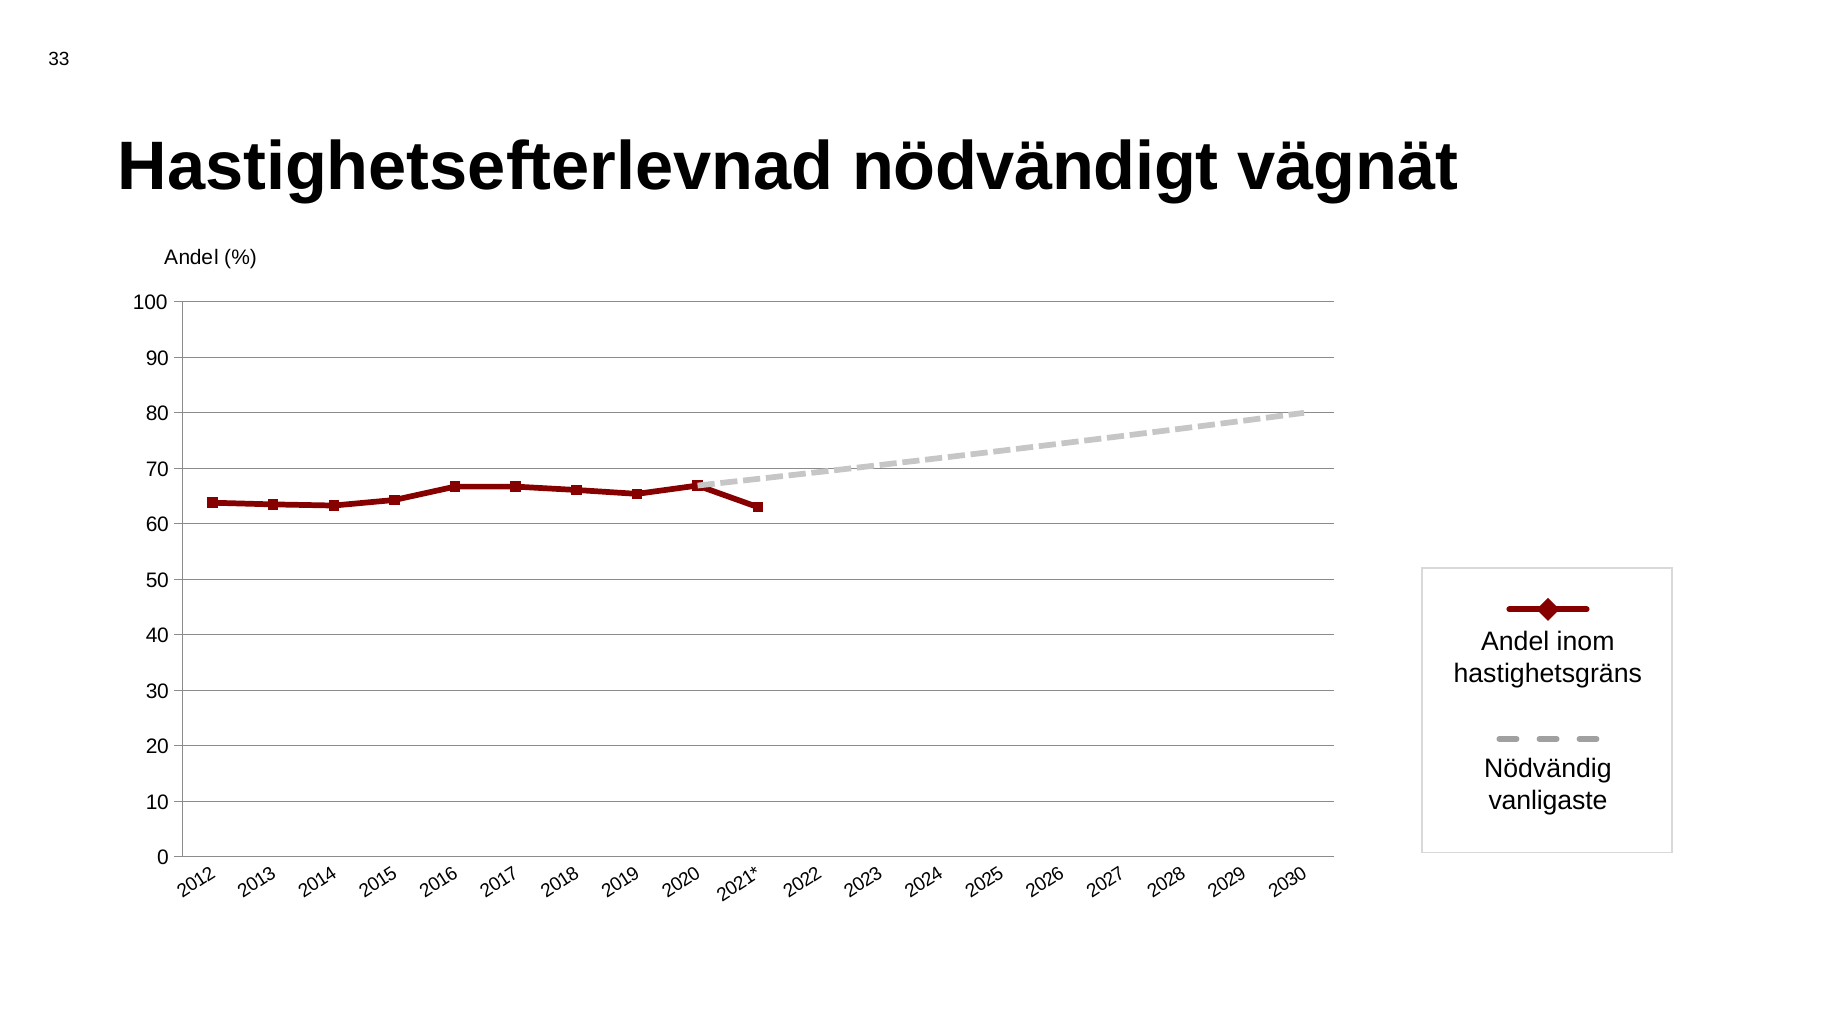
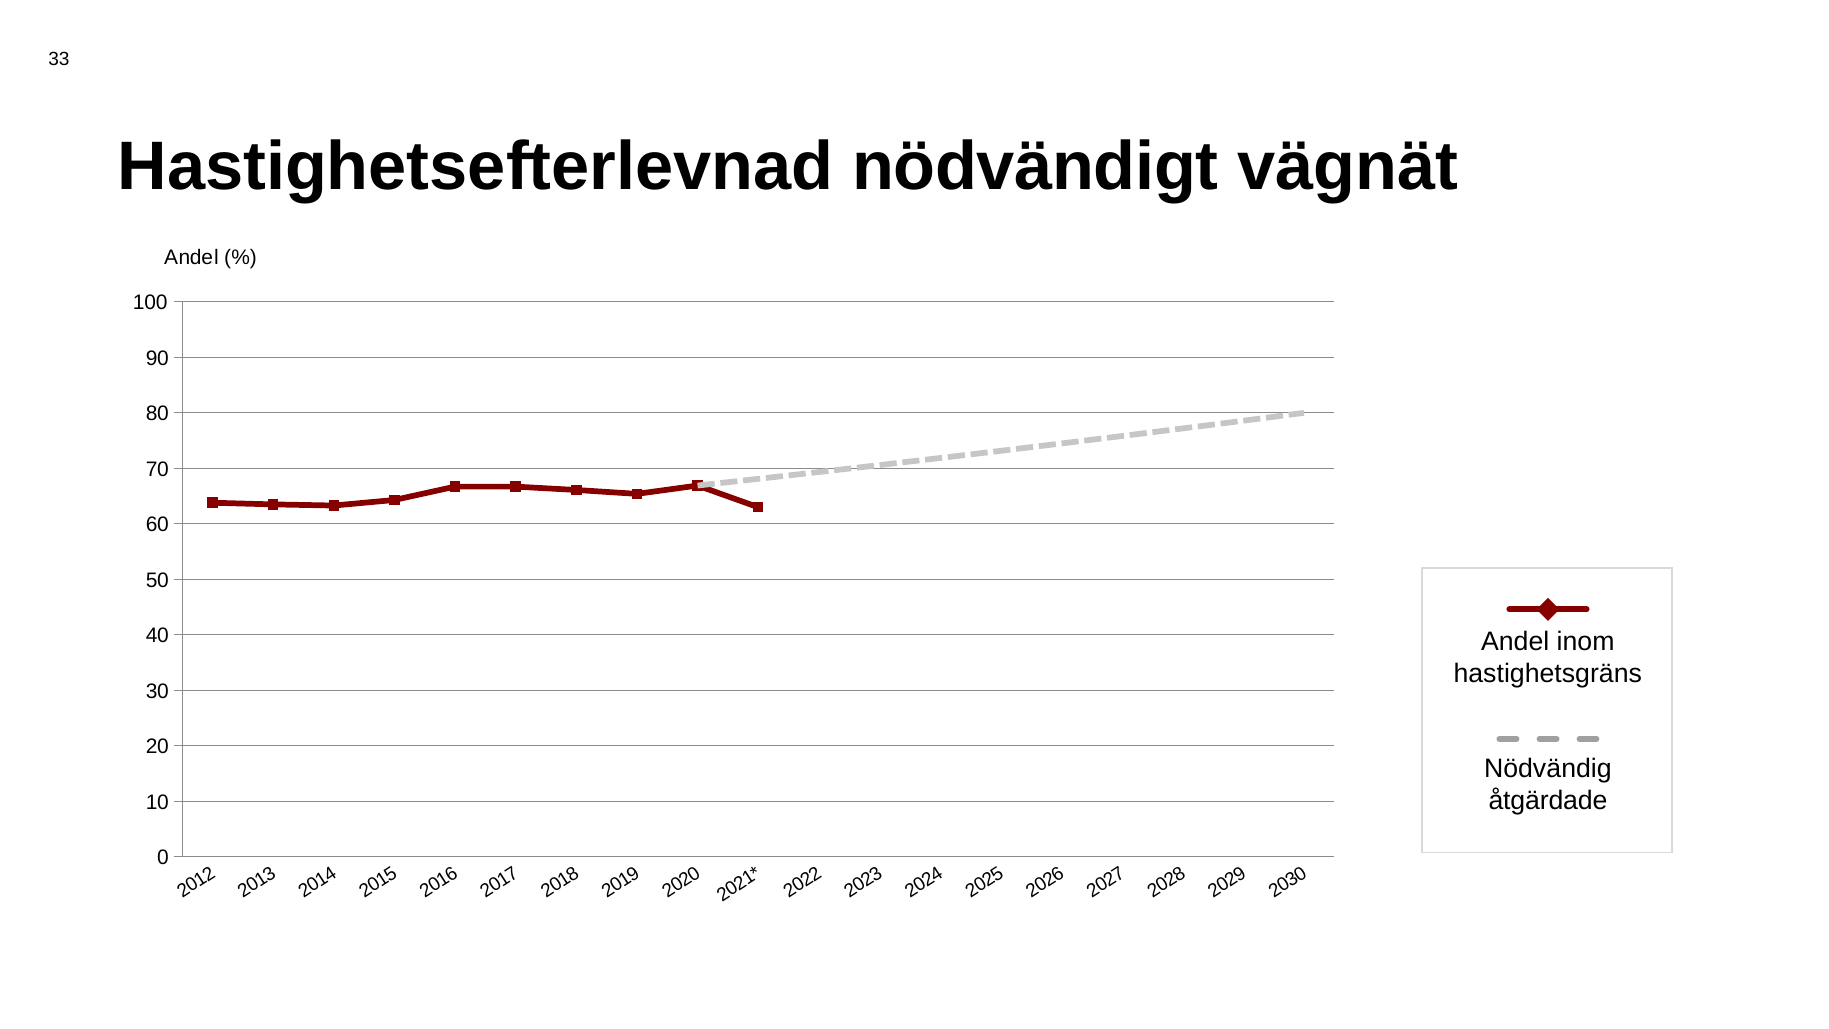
vanligaste: vanligaste -> åtgärdade
